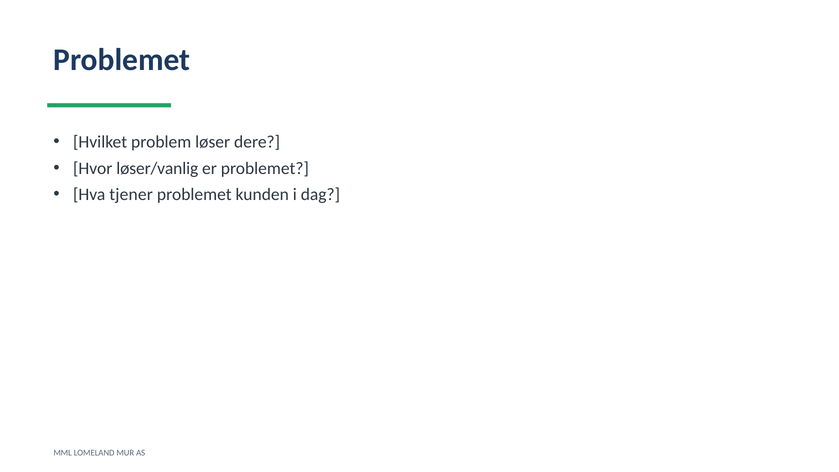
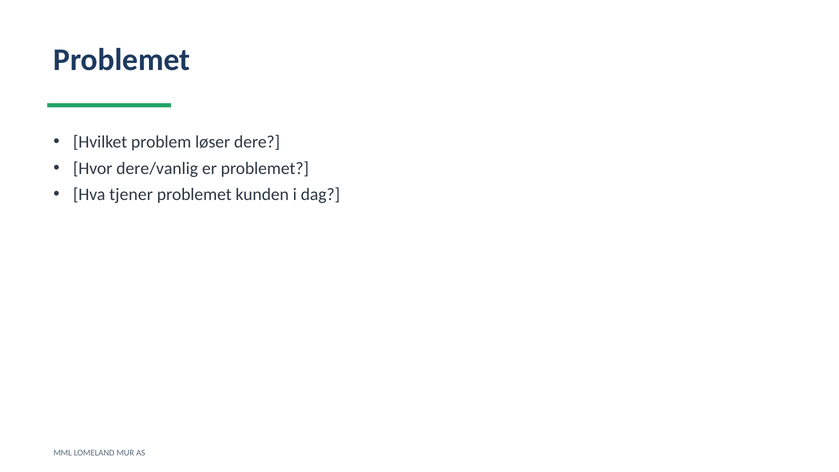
løser/vanlig: løser/vanlig -> dere/vanlig
